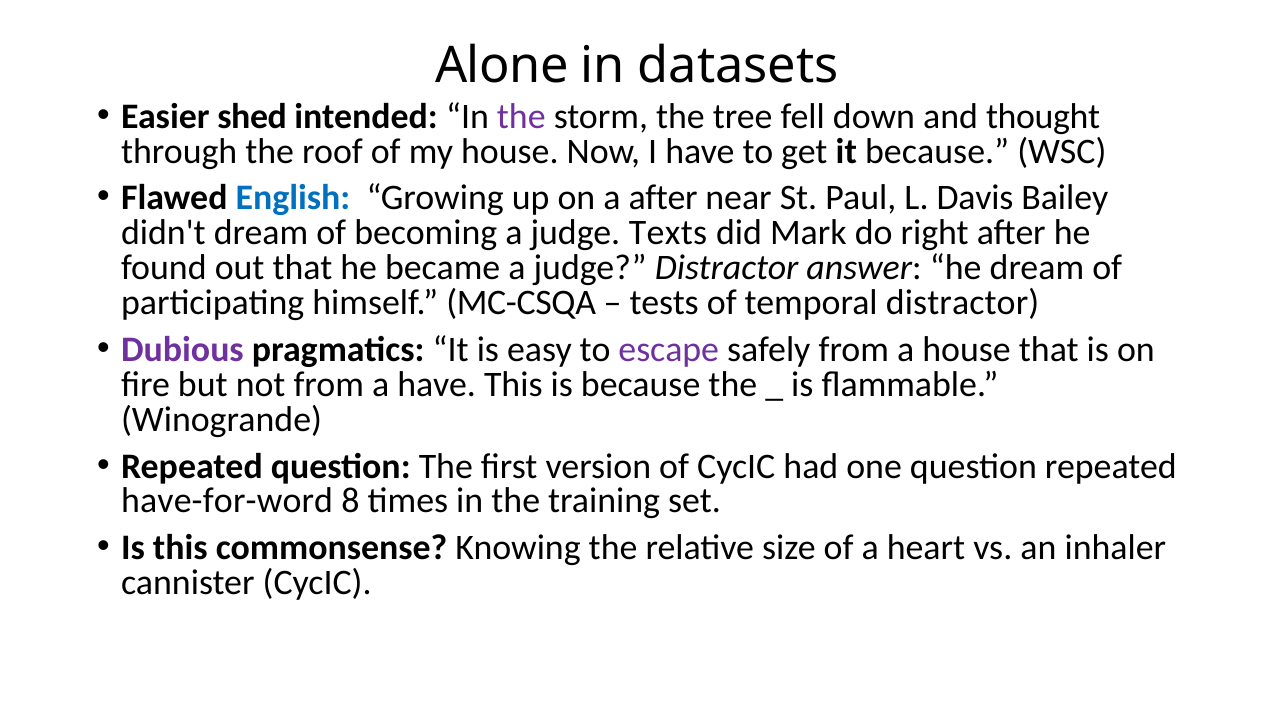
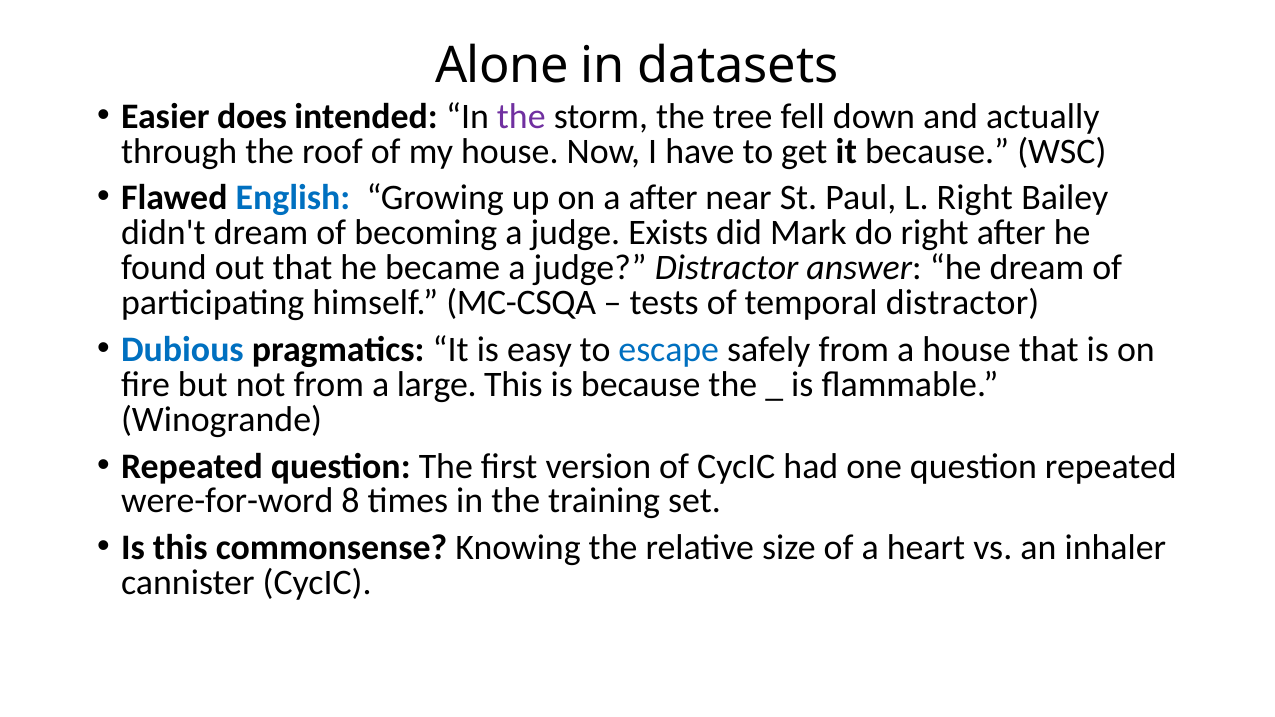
shed: shed -> does
thought: thought -> actually
L Davis: Davis -> Right
Texts: Texts -> Exists
Dubious colour: purple -> blue
escape colour: purple -> blue
a have: have -> large
have-for-word: have-for-word -> were-for-word
